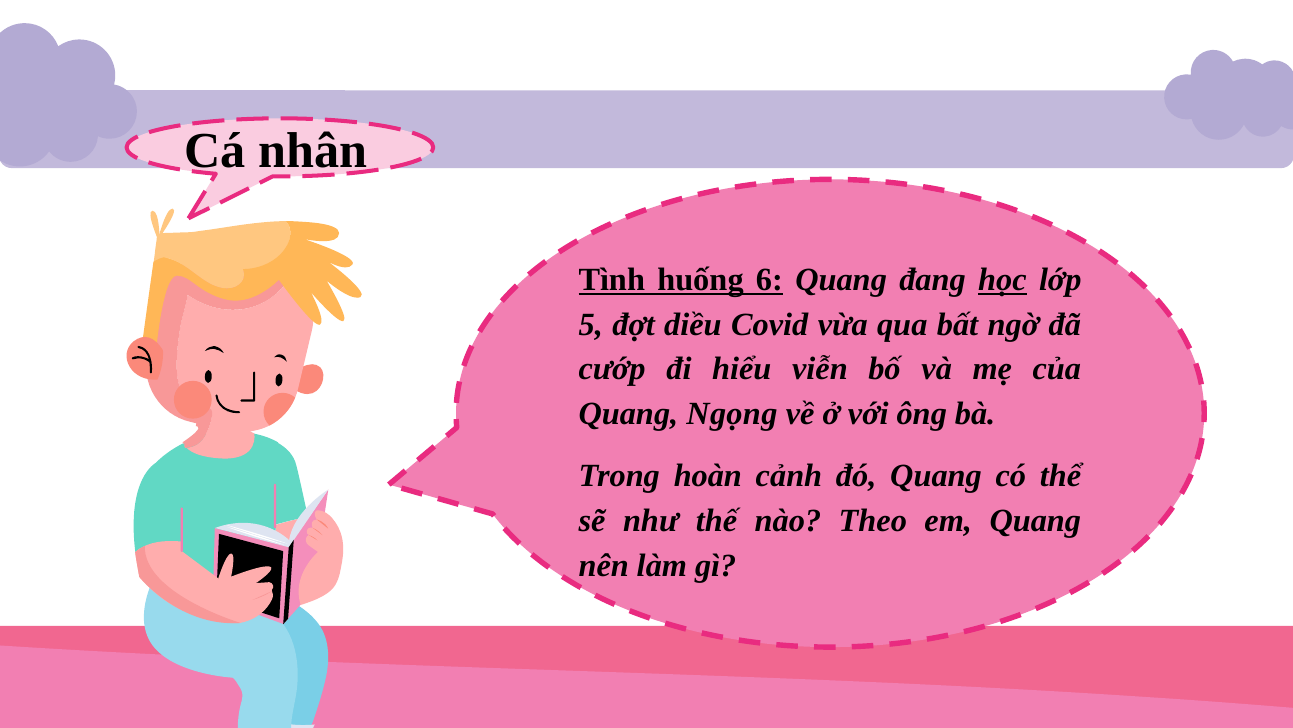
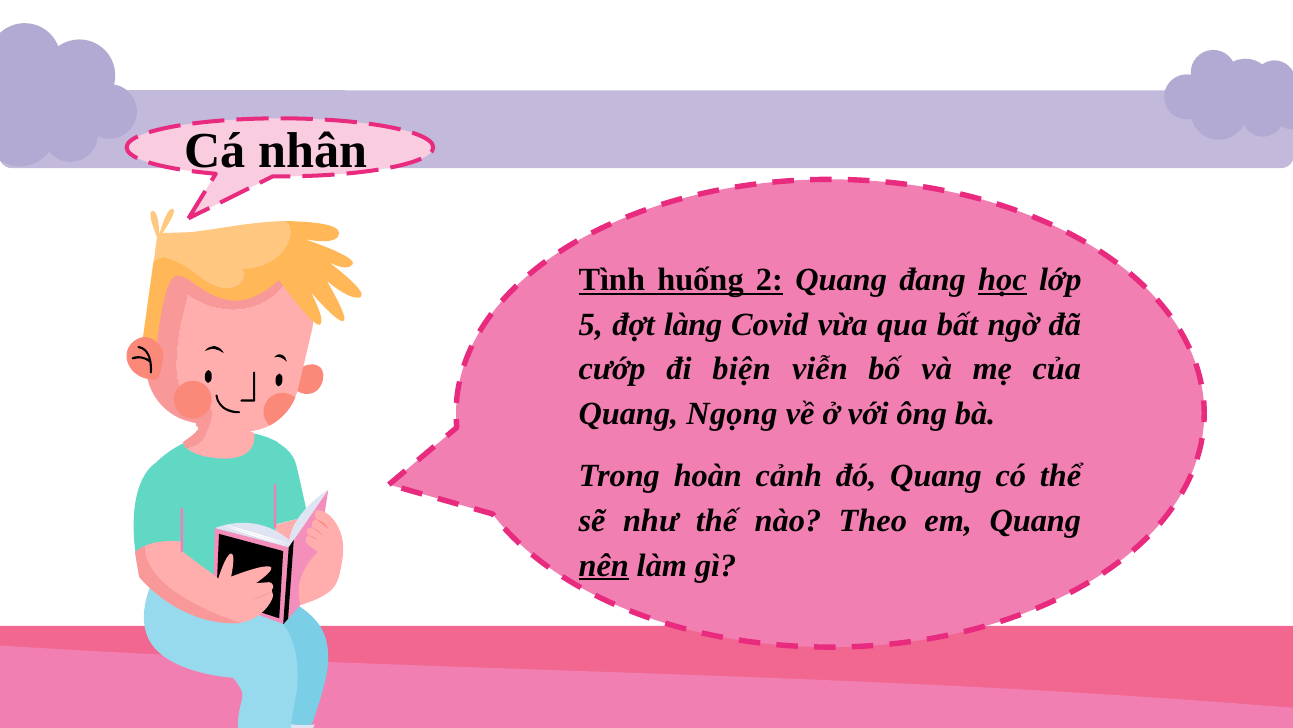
6: 6 -> 2
diều: diều -> làng
hiểu: hiểu -> biện
nên underline: none -> present
